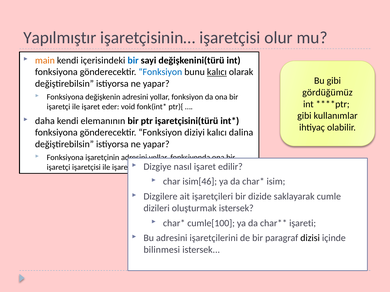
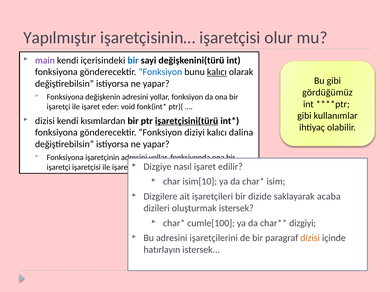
main colour: orange -> purple
daha at (45, 121): daha -> dizisi
elemanının: elemanının -> kısımlardan
işaretçisini(türü underline: none -> present
isim[46: isim[46 -> isim[10
cumle: cumle -> acaba
işareti: işareti -> dizgiyi
dizisi at (310, 238) colour: black -> orange
bilinmesi: bilinmesi -> hatırlayın
